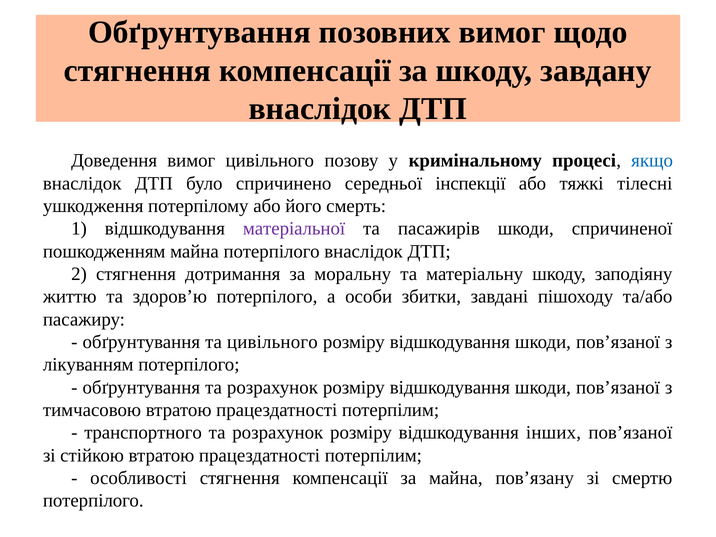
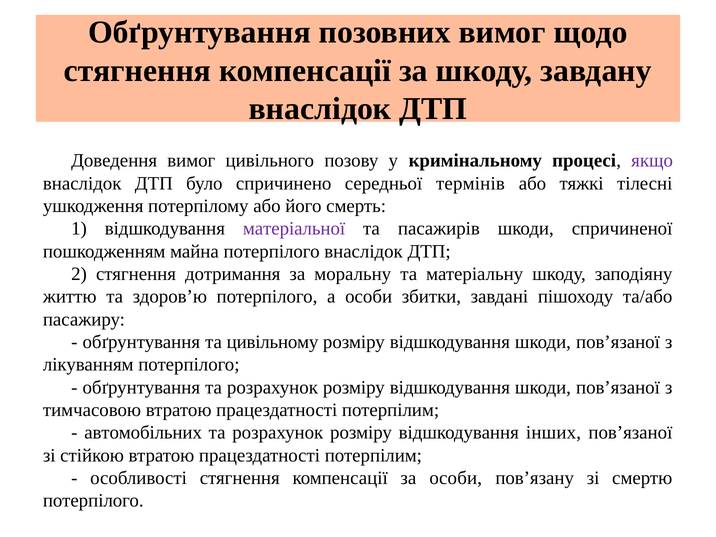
якщо colour: blue -> purple
інспекції: інспекції -> термінів
та цивільного: цивільного -> цивільному
транспортного: транспортного -> автомобільних
за майна: майна -> особи
